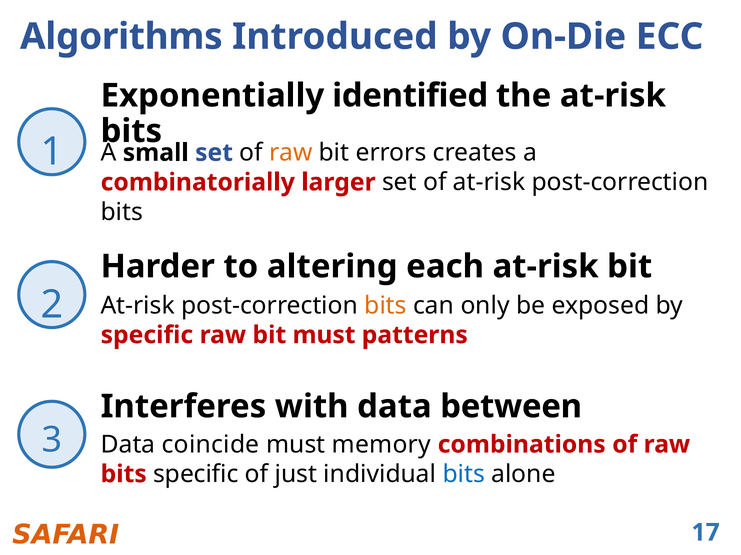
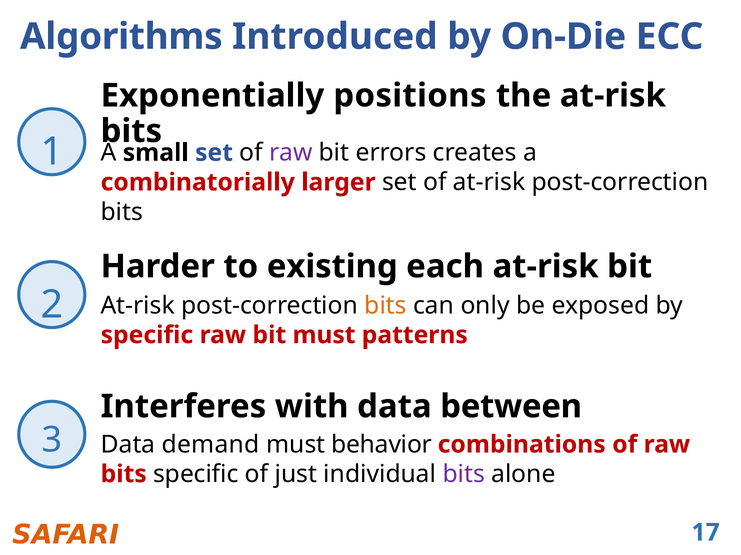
identified: identified -> positions
raw at (291, 153) colour: orange -> purple
altering: altering -> existing
coincide: coincide -> demand
memory: memory -> behavior
bits at (464, 475) colour: blue -> purple
